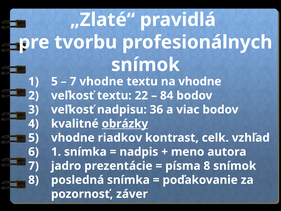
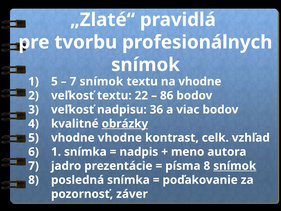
7 vhodne: vhodne -> snímok
84: 84 -> 86
vhodne riadkov: riadkov -> vhodne
snímok at (235, 166) underline: none -> present
